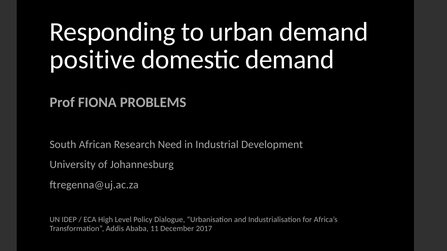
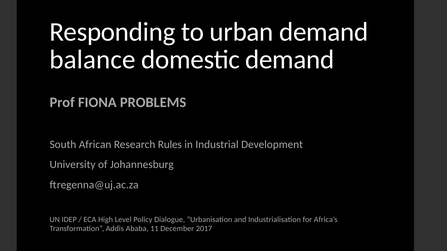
positive: positive -> balance
Need: Need -> Rules
